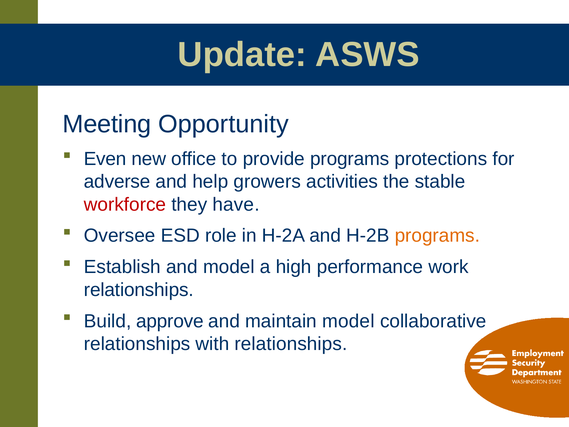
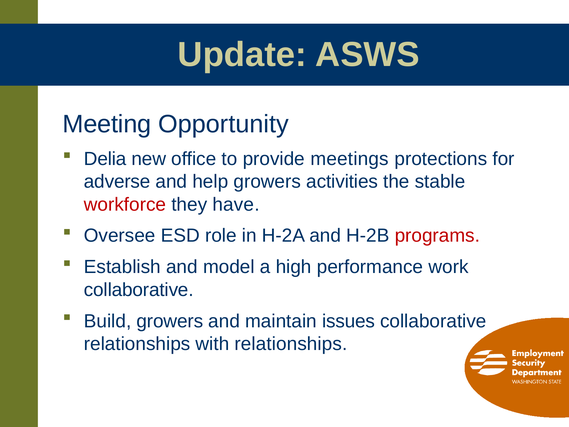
Even: Even -> Delia
provide programs: programs -> meetings
programs at (437, 236) colour: orange -> red
relationships at (139, 290): relationships -> collaborative
Build approve: approve -> growers
maintain model: model -> issues
